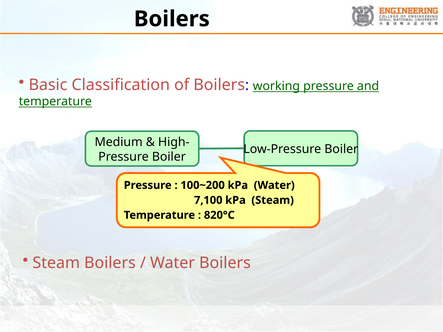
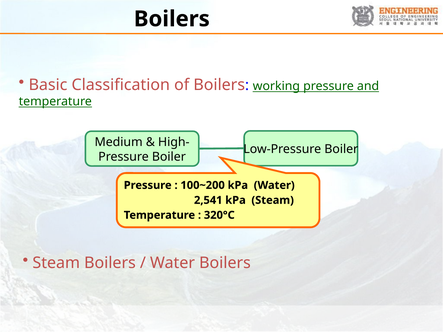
7,100: 7,100 -> 2,541
820°C: 820°C -> 320°C
